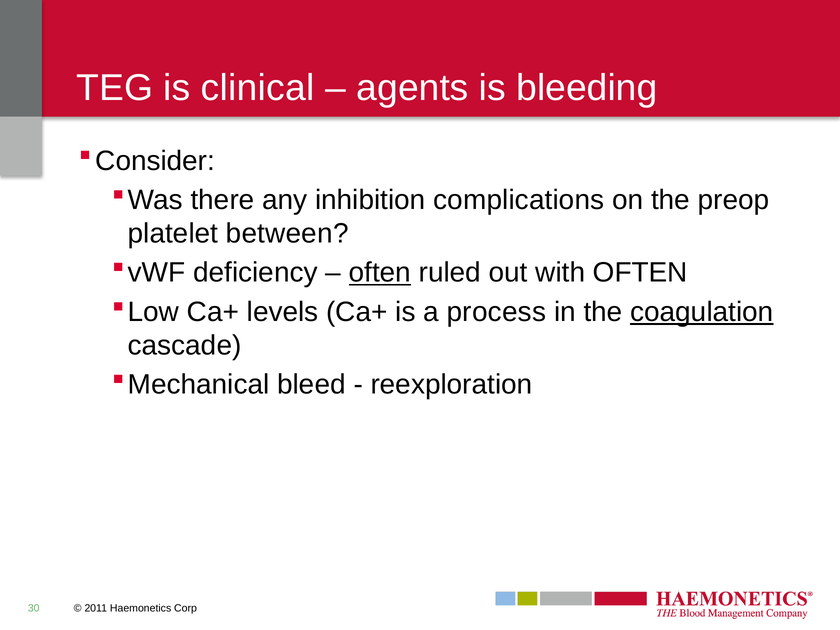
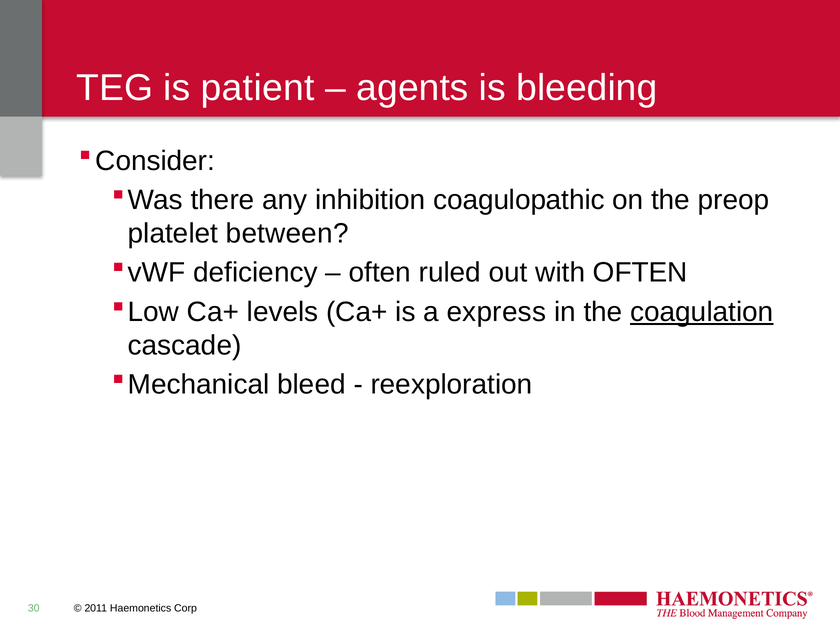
clinical: clinical -> patient
complications: complications -> coagulopathic
often at (380, 273) underline: present -> none
process: process -> express
